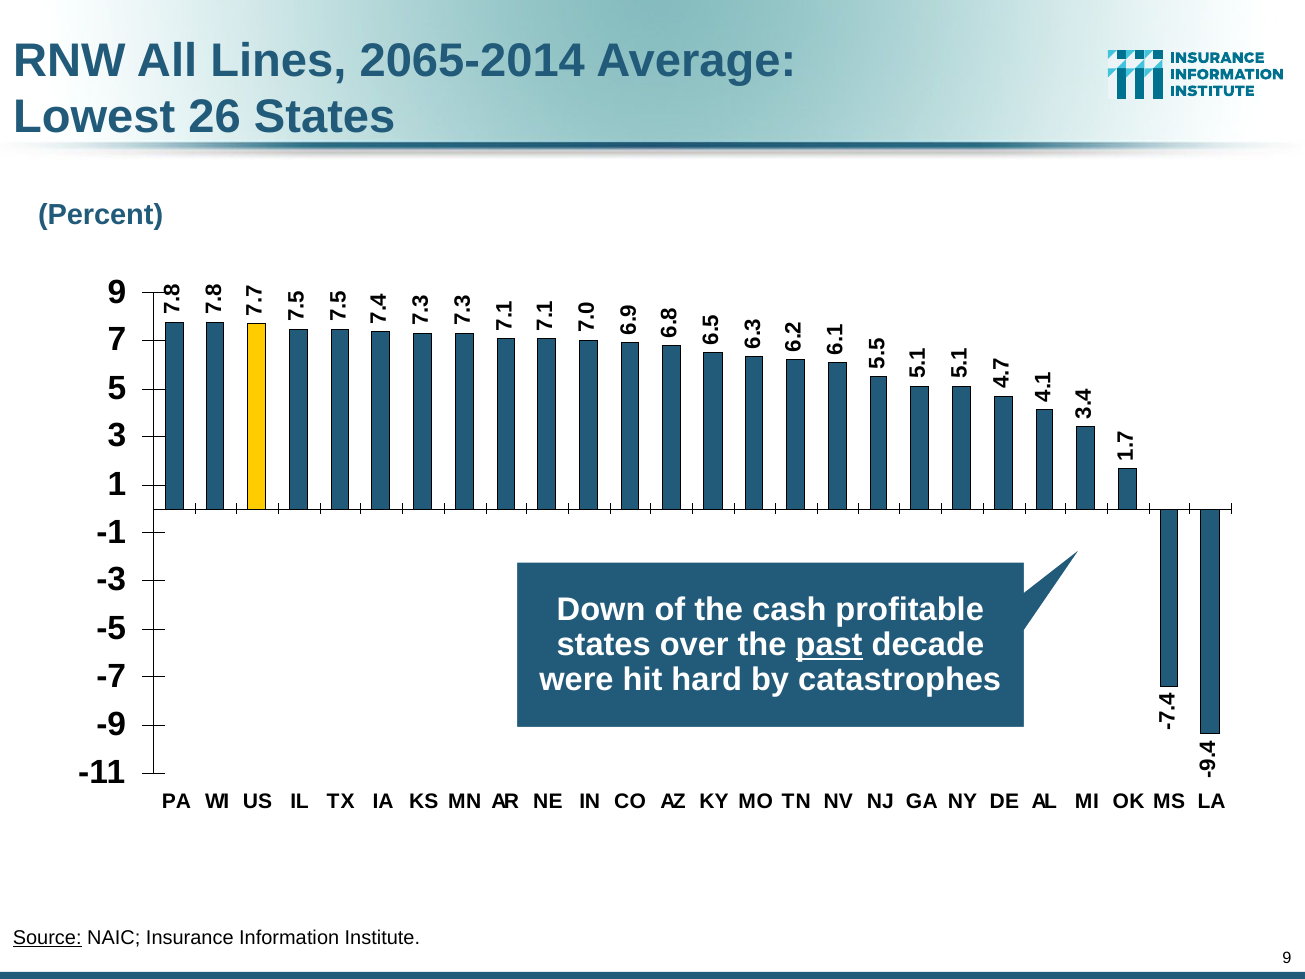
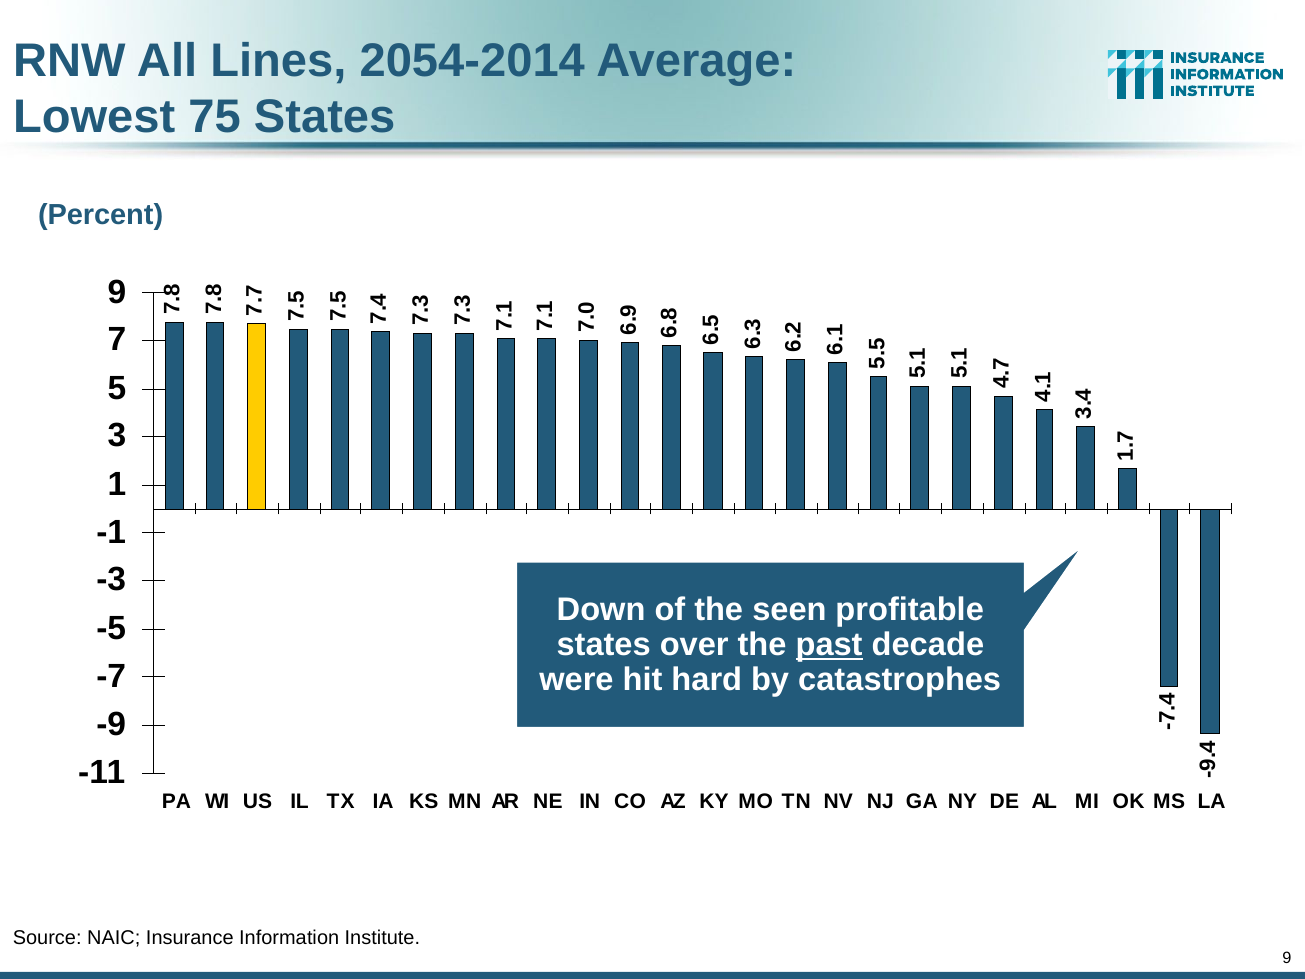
2065-2014: 2065-2014 -> 2054-2014
26: 26 -> 75
cash: cash -> seen
Source underline: present -> none
